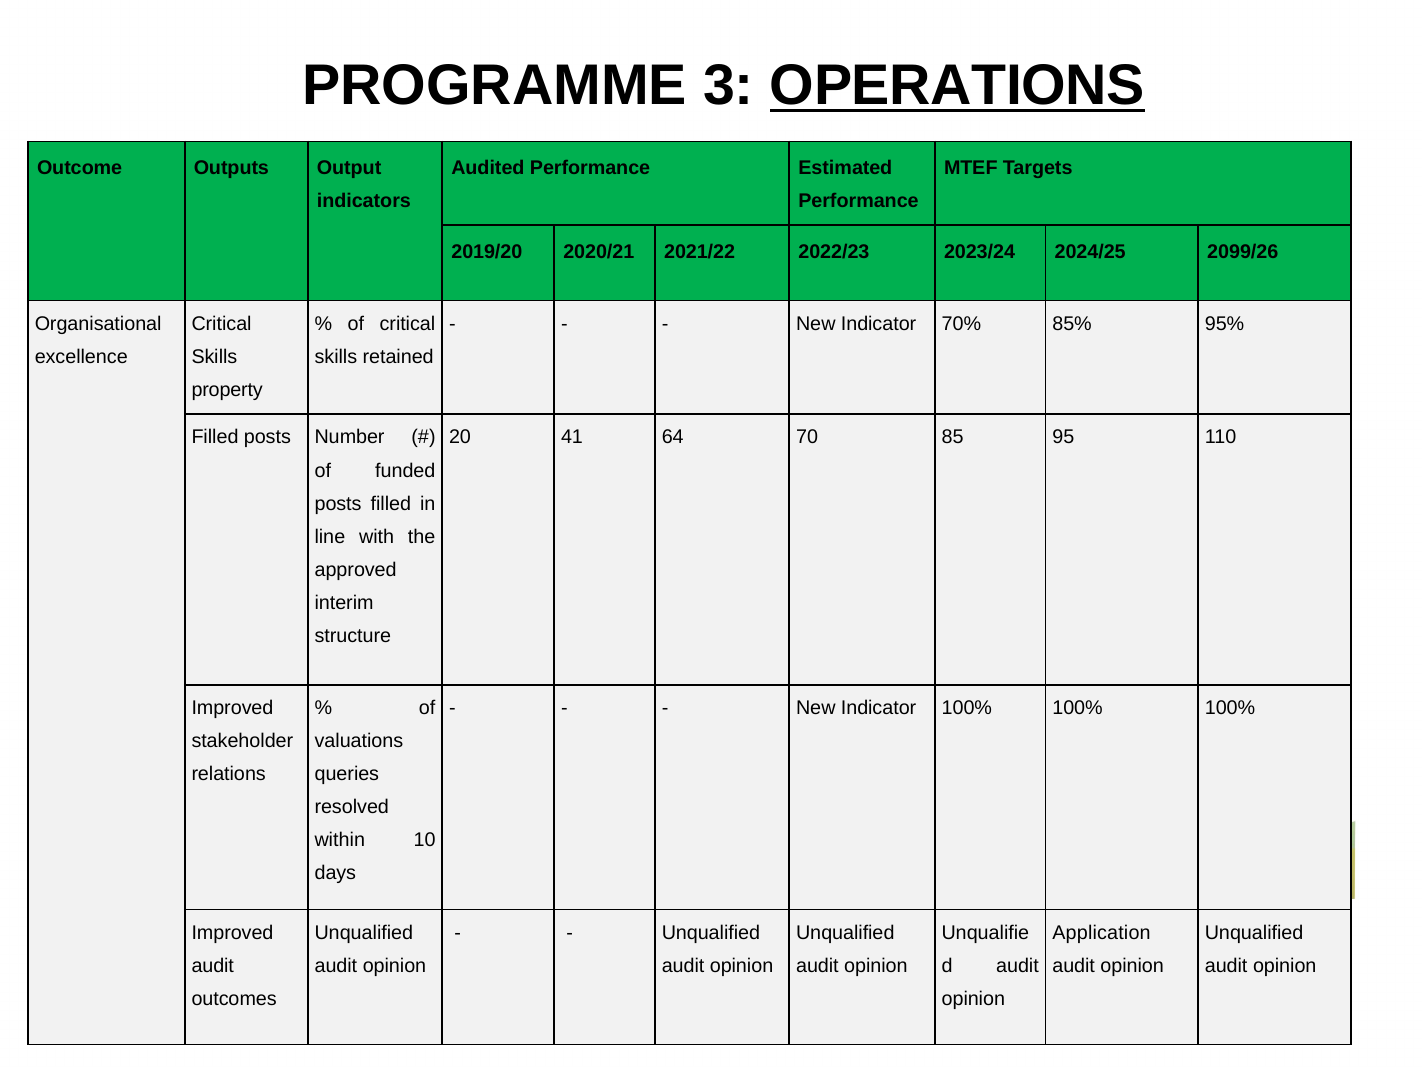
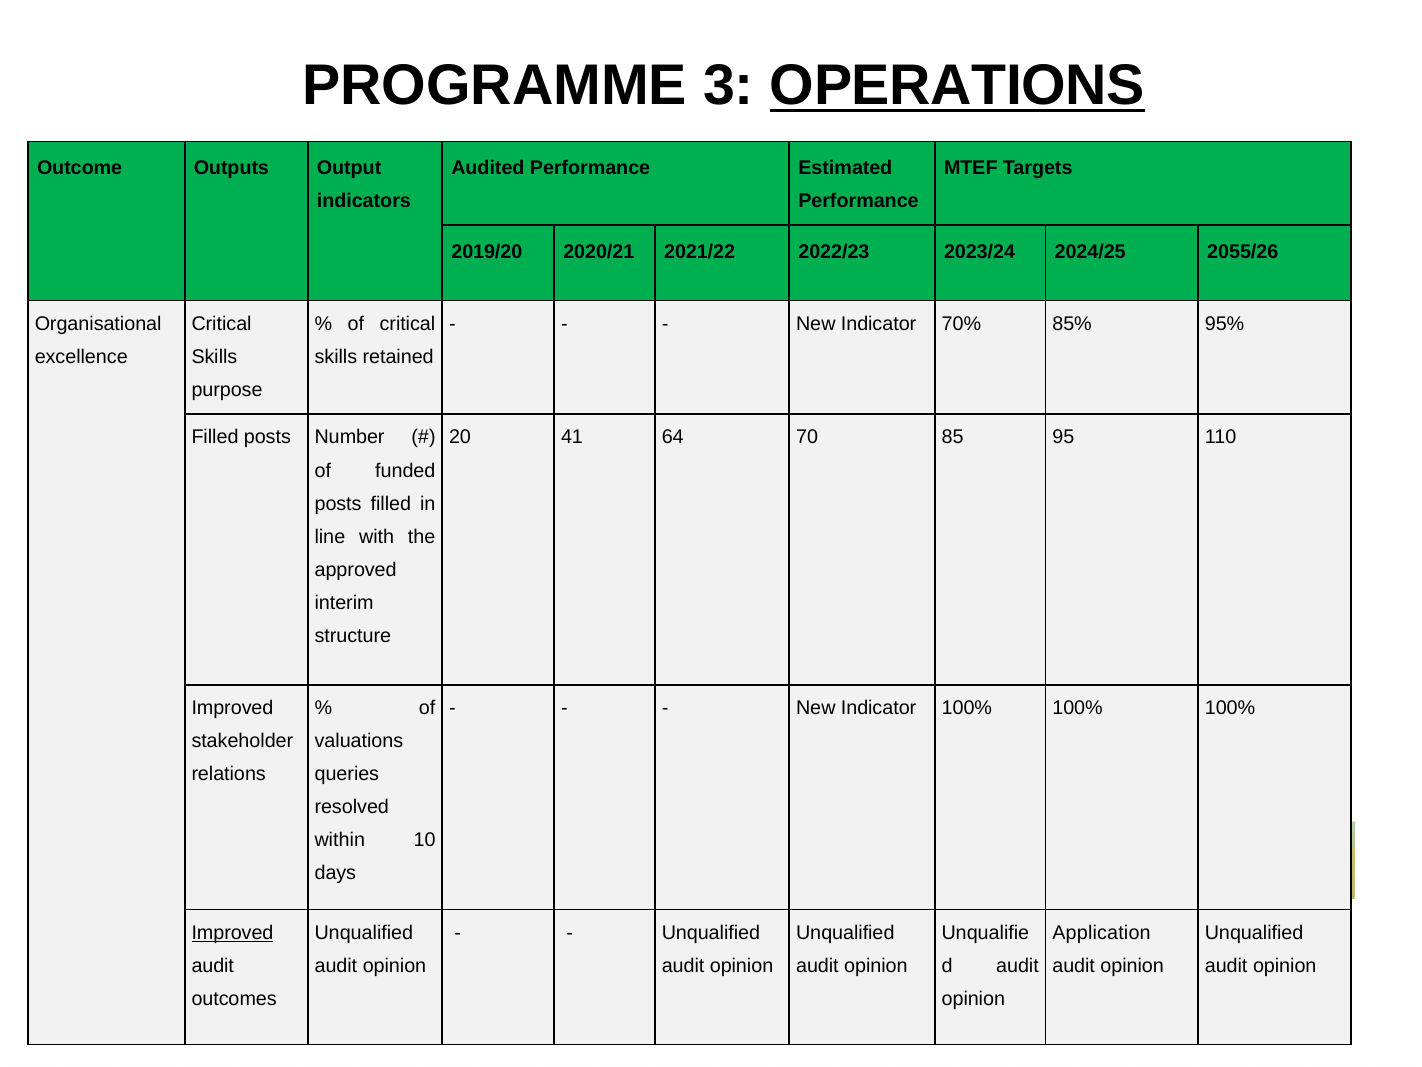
2099/26: 2099/26 -> 2055/26
property: property -> purpose
Improved at (232, 932) underline: none -> present
